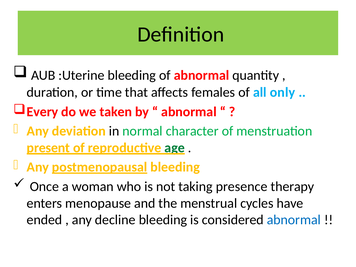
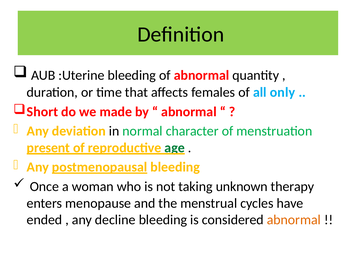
Every: Every -> Short
taken: taken -> made
presence: presence -> unknown
abnormal at (294, 220) colour: blue -> orange
